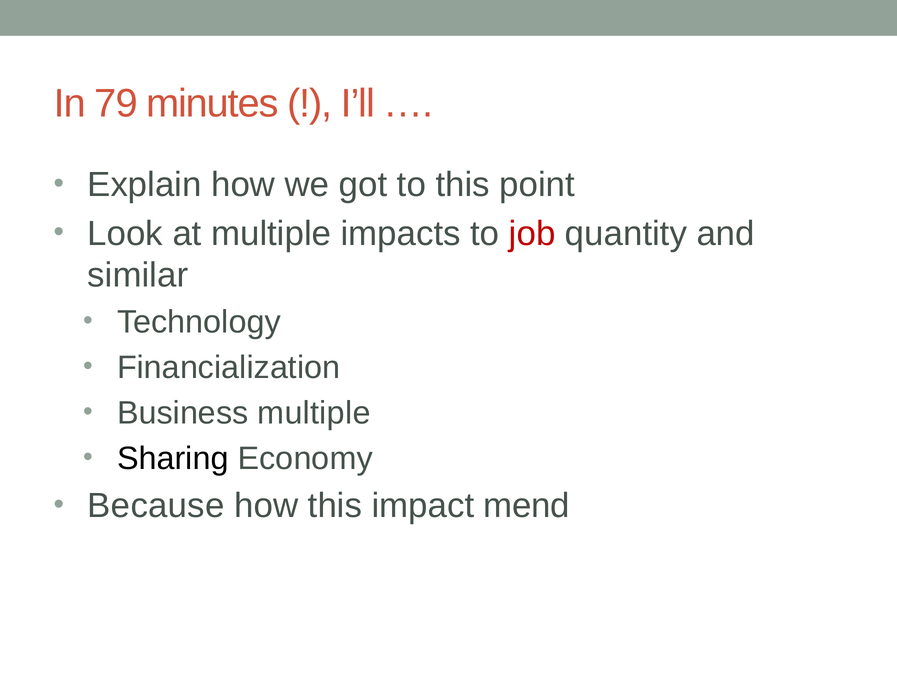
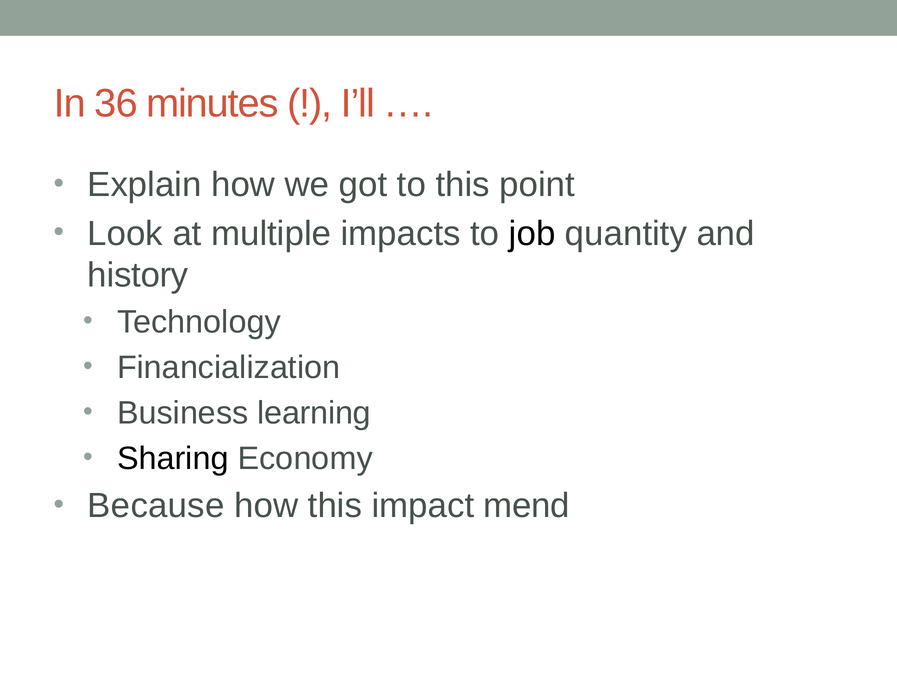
79: 79 -> 36
job colour: red -> black
similar: similar -> history
Business multiple: multiple -> learning
